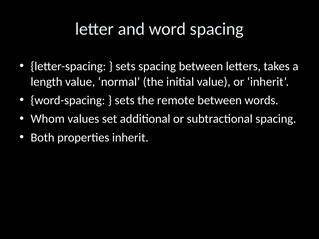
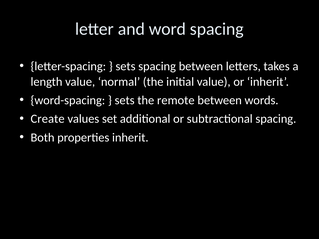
Whom: Whom -> Create
